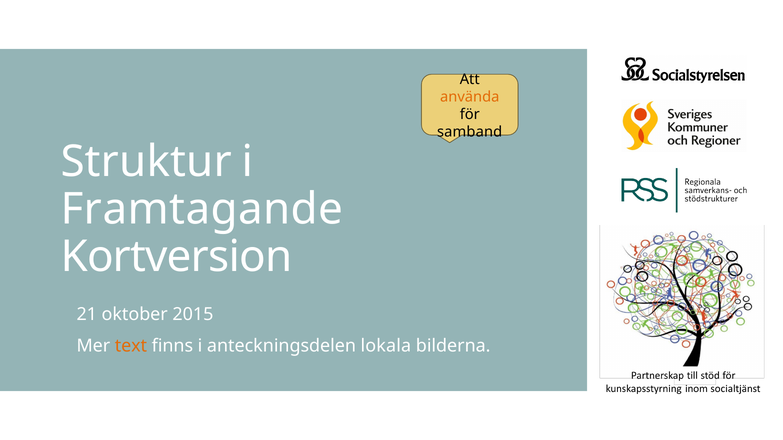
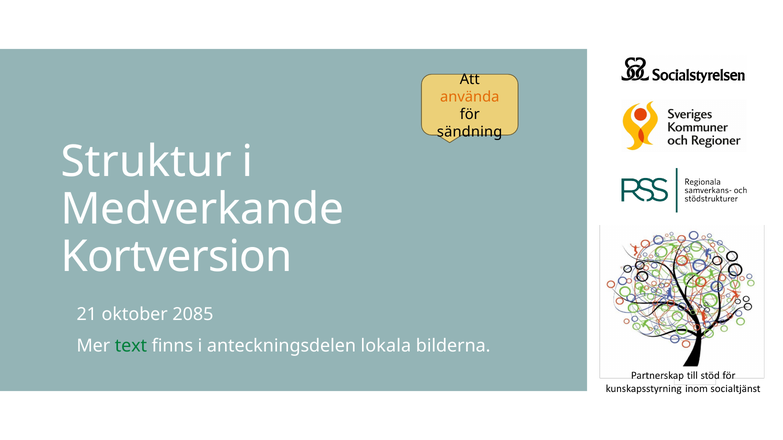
samband: samband -> sändning
Framtagande: Framtagande -> Medverkande
2015: 2015 -> 2085
text colour: orange -> green
